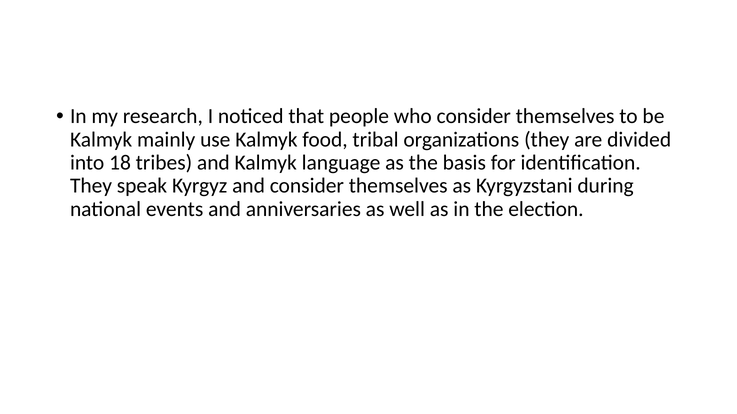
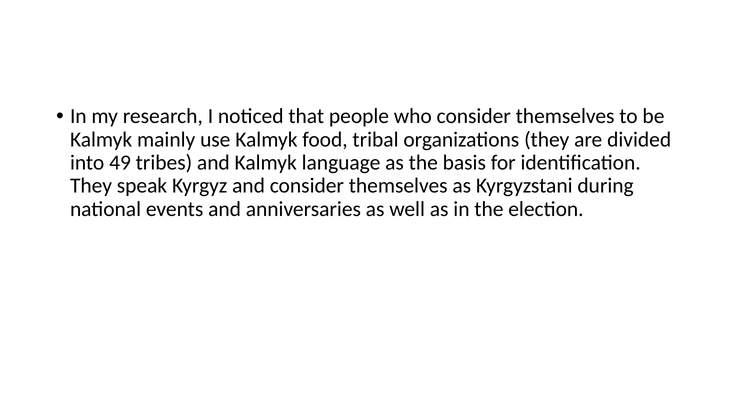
18: 18 -> 49
